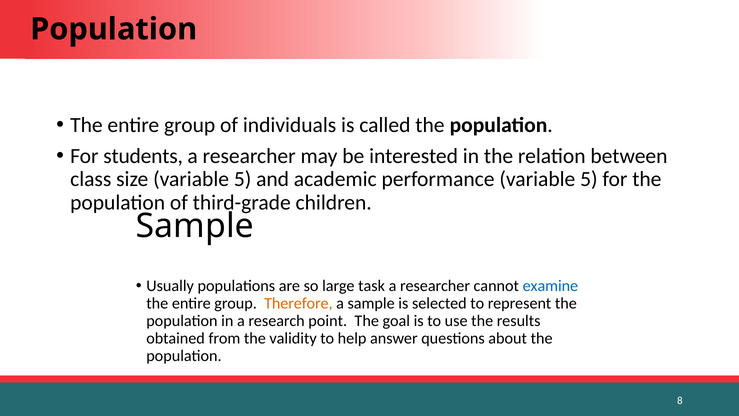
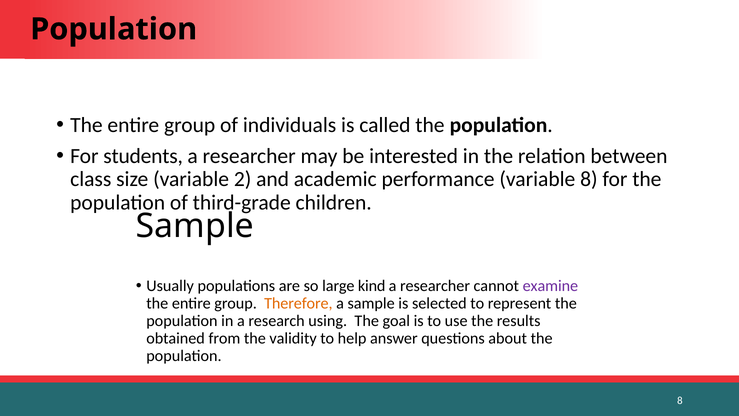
size variable 5: 5 -> 2
performance variable 5: 5 -> 8
task: task -> kind
examine colour: blue -> purple
point: point -> using
